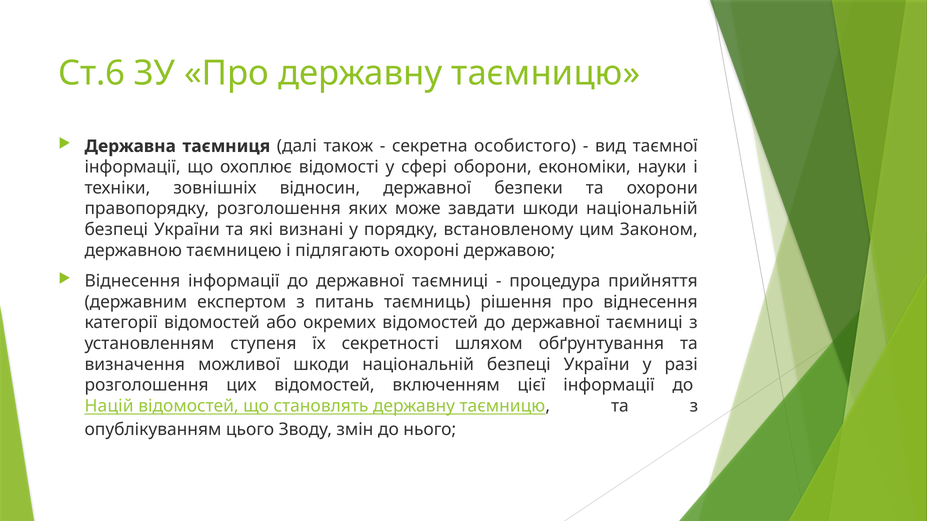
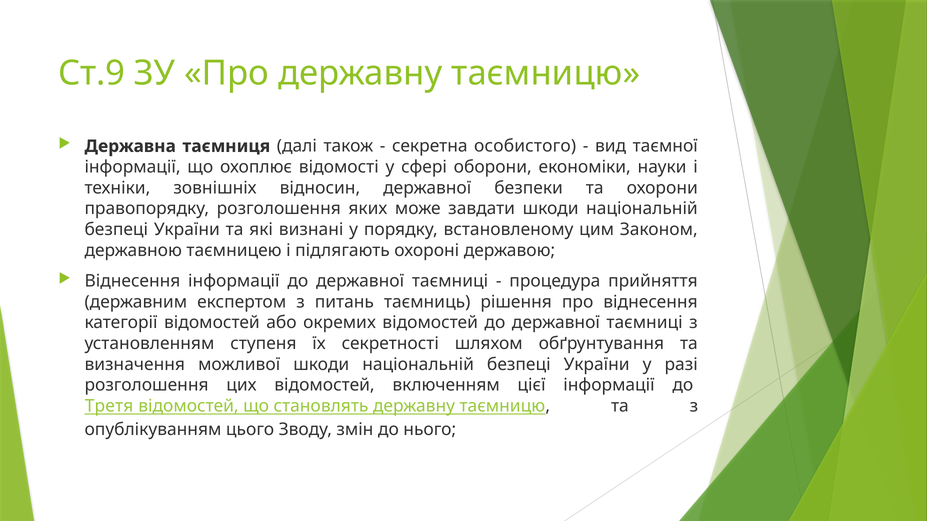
Ст.6: Ст.6 -> Ст.9
Націй: Націй -> Третя
